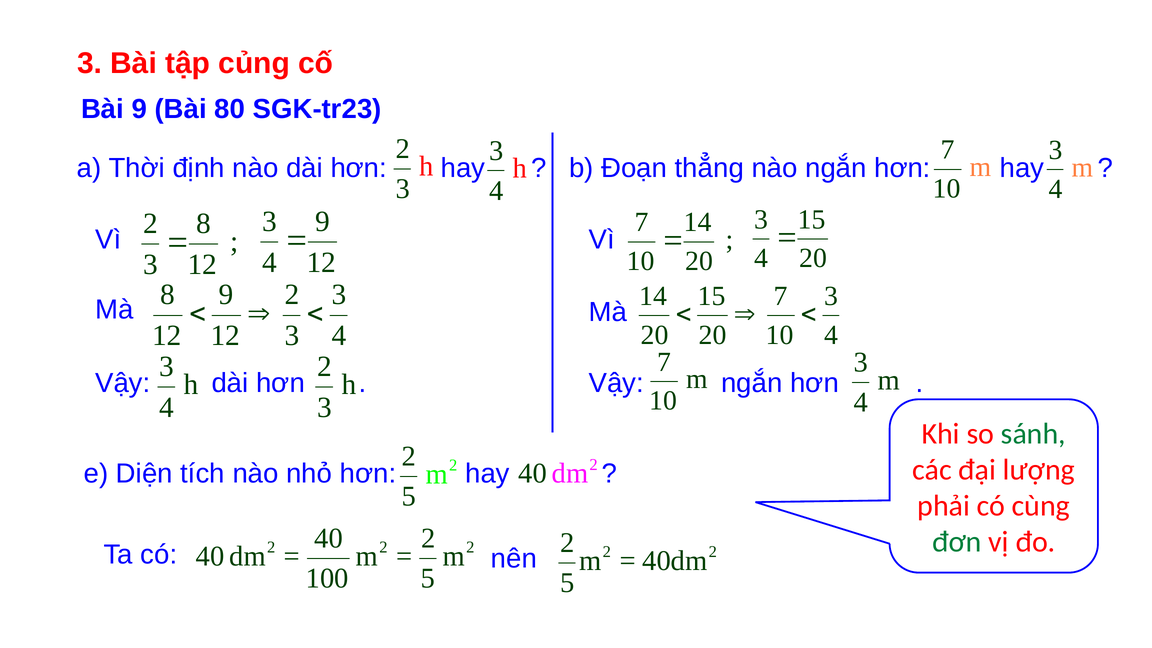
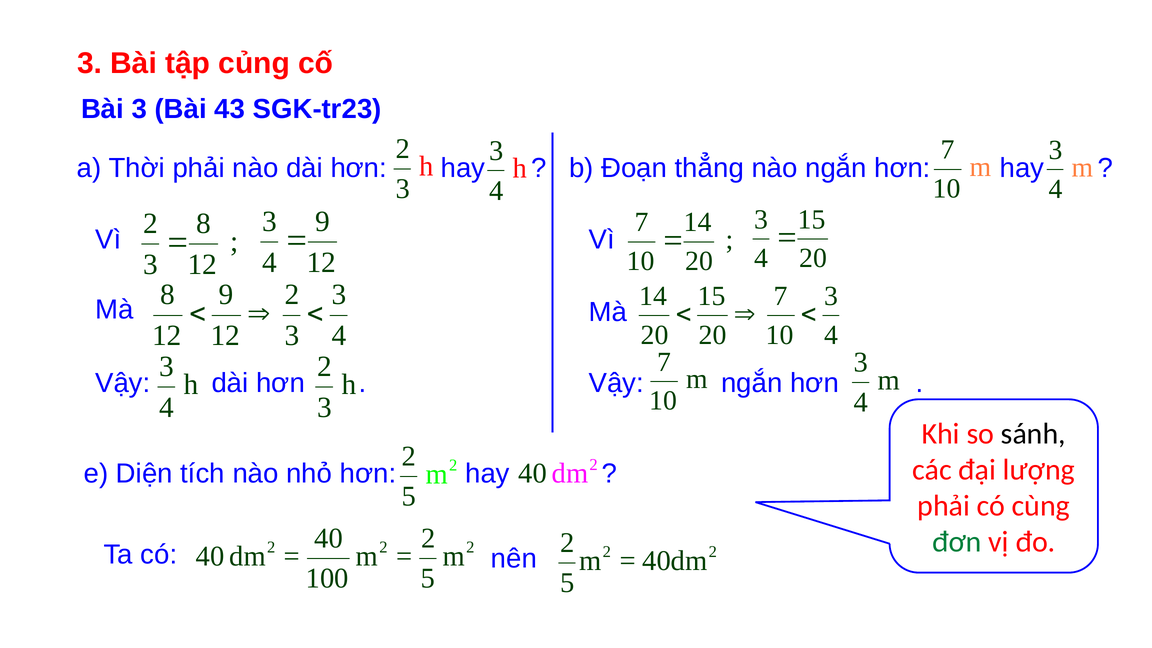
Bài 9: 9 -> 3
80: 80 -> 43
Thời định: định -> phải
sánh colour: green -> black
